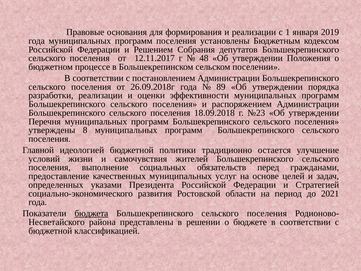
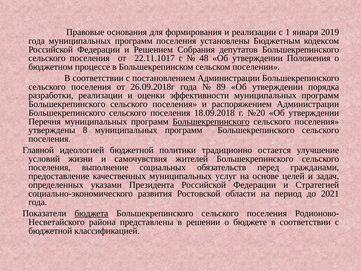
12.11.2017: 12.11.2017 -> 22.11.1017
№23: №23 -> №20
Большекрепинского at (211, 121) underline: none -> present
